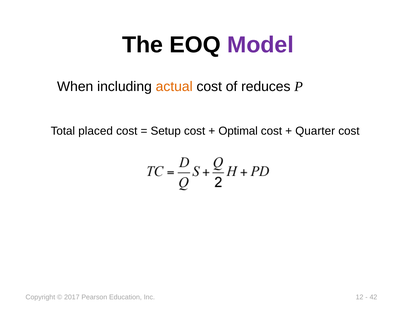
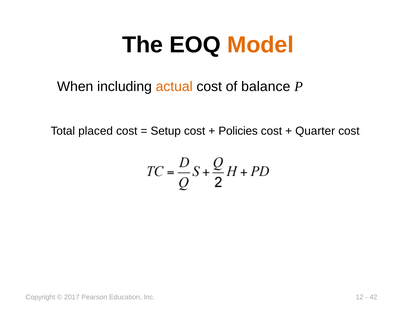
Model colour: purple -> orange
reduces: reduces -> balance
Optimal: Optimal -> Policies
